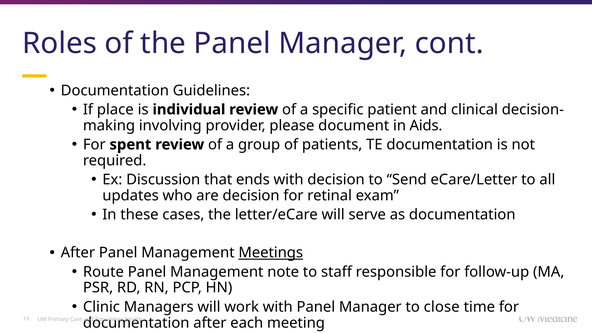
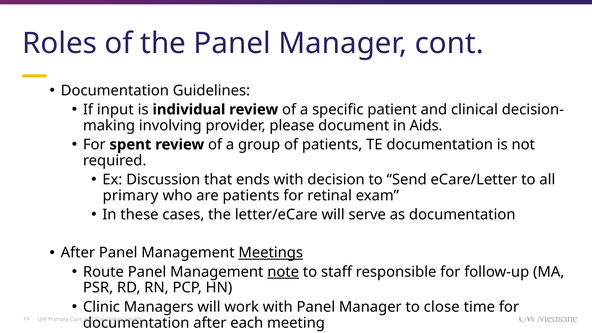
place: place -> input
updates at (131, 196): updates -> primary
are decision: decision -> patients
note underline: none -> present
